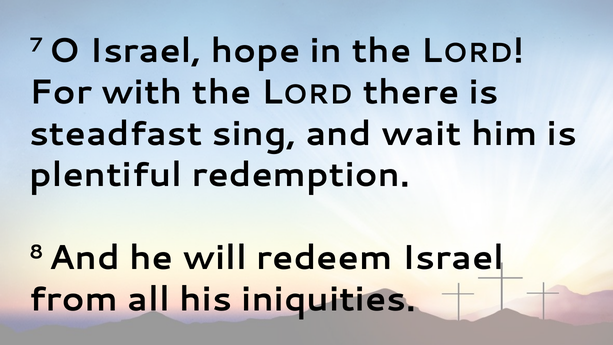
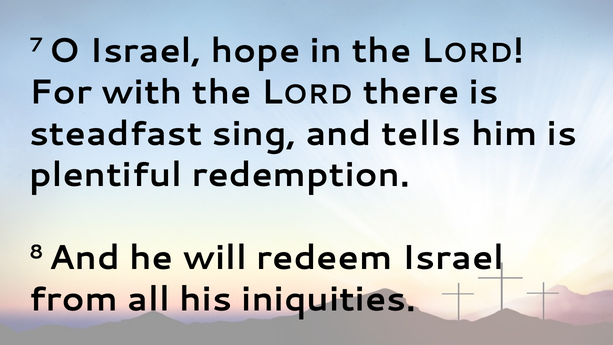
wait: wait -> tells
